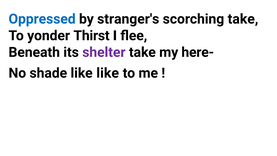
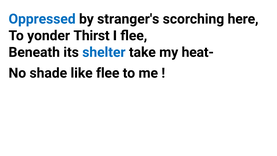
scorching take: take -> here
shelter colour: purple -> blue
here-: here- -> heat-
like like: like -> flee
